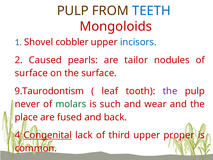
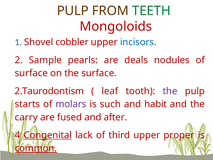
TEETH colour: blue -> green
Caused: Caused -> Sample
tailor: tailor -> deals
9.Taurodontism: 9.Taurodontism -> 2.Taurodontism
never: never -> starts
molars colour: green -> purple
wear: wear -> habit
place: place -> carry
back: back -> after
common underline: none -> present
